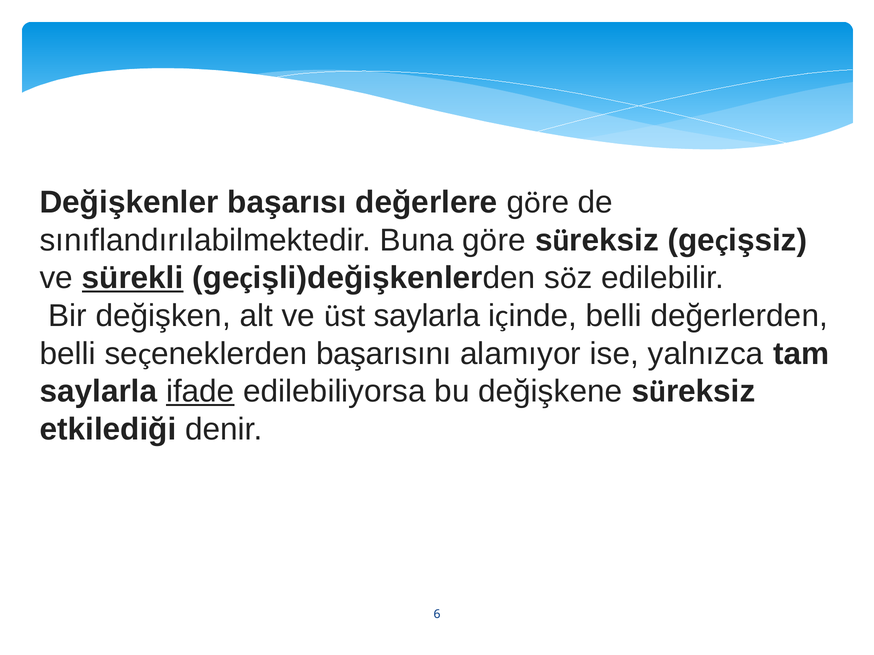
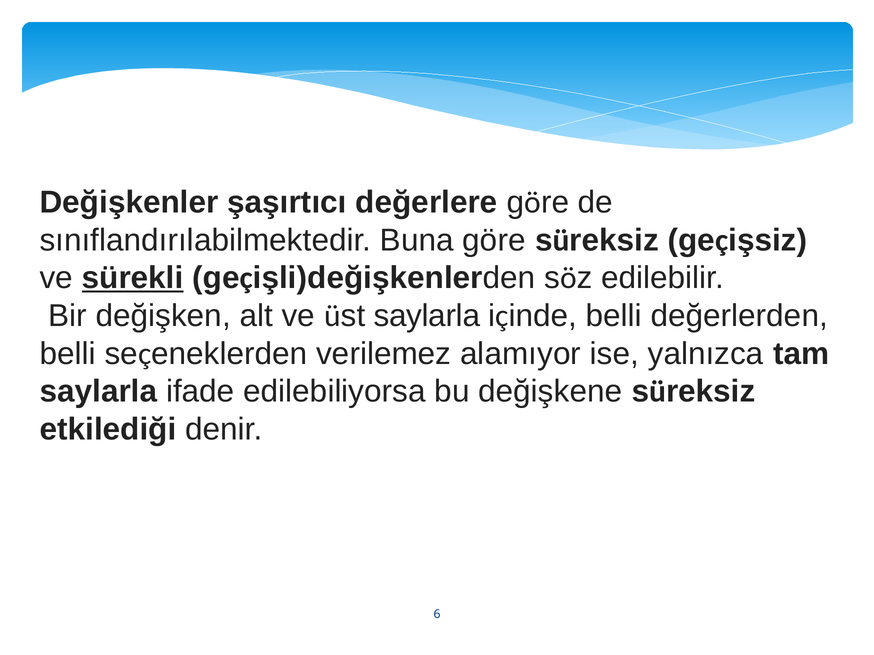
başarısı: başarısı -> şaşırtıcı
başarısını: başarısını -> verilemez
ifade underline: present -> none
